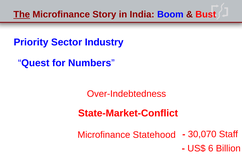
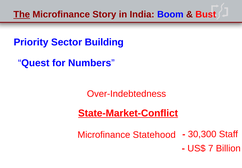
Industry: Industry -> Building
State-Market-Conflict underline: none -> present
30,070: 30,070 -> 30,300
6: 6 -> 7
